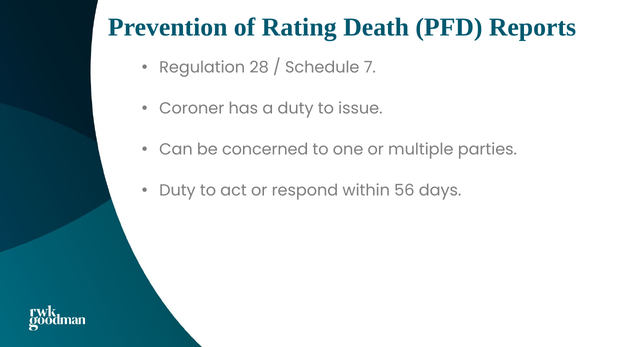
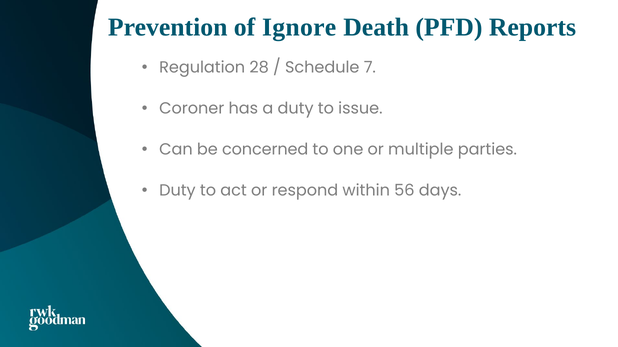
Rating: Rating -> Ignore
